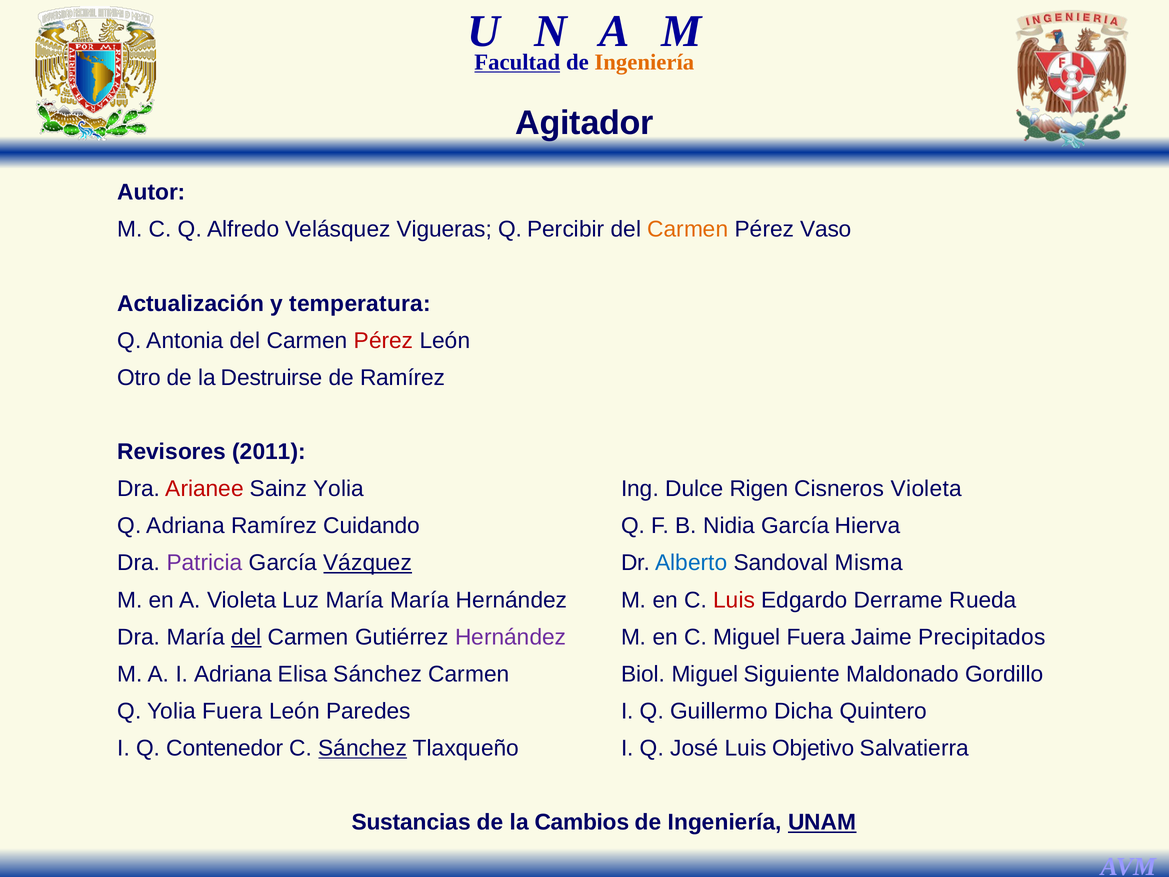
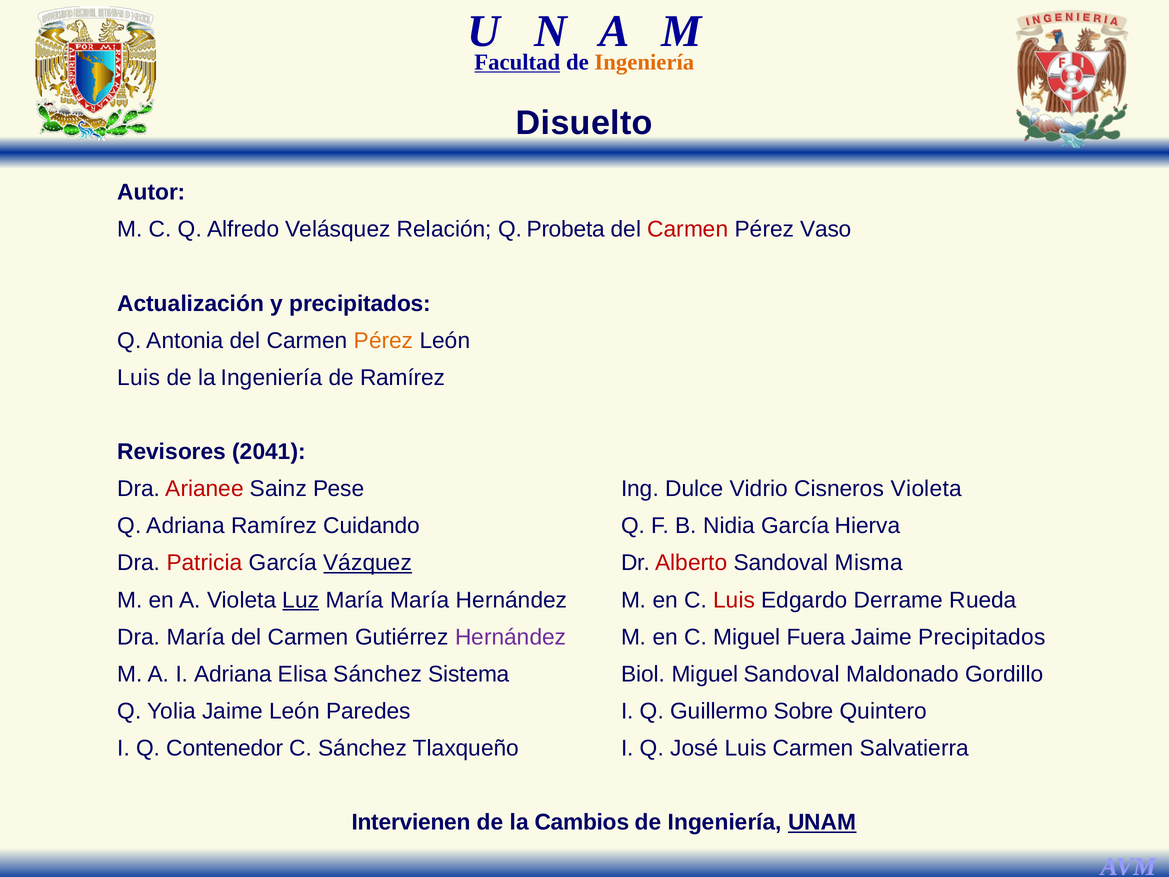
Agitador: Agitador -> Disuelto
Vigueras: Vigueras -> Relación
Percibir: Percibir -> Probeta
Carmen at (688, 229) colour: orange -> red
y temperatura: temperatura -> precipitados
Pérez at (384, 341) colour: red -> orange
Otro at (139, 378): Otro -> Luis
la Destruirse: Destruirse -> Ingeniería
2011: 2011 -> 2041
Sainz Yolia: Yolia -> Pese
Rigen: Rigen -> Vidrio
Patricia colour: purple -> red
Alberto colour: blue -> red
Luz underline: none -> present
del at (246, 637) underline: present -> none
Sánchez Carmen: Carmen -> Sistema
Miguel Siguiente: Siguiente -> Sandoval
Yolia Fuera: Fuera -> Jaime
Dicha: Dicha -> Sobre
Sánchez at (363, 748) underline: present -> none
Luis Objetivo: Objetivo -> Carmen
Sustancias: Sustancias -> Intervienen
